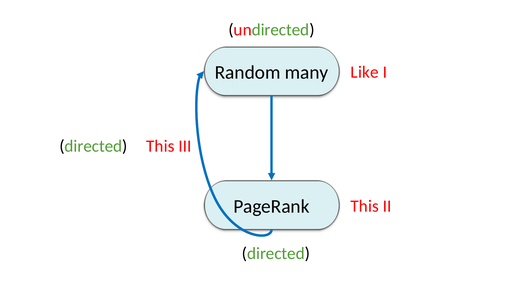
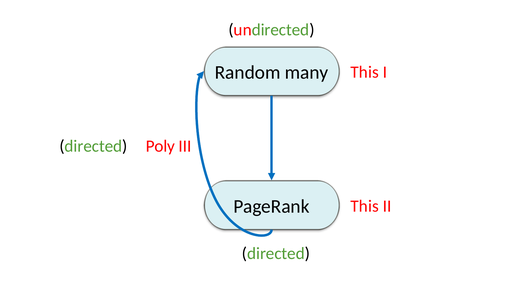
Like at (365, 72): Like -> This
This at (160, 146): This -> Poly
